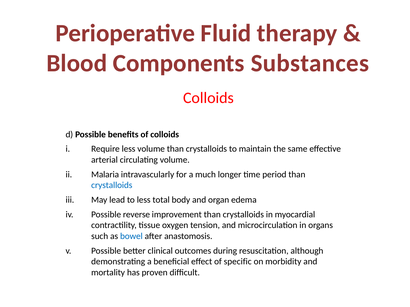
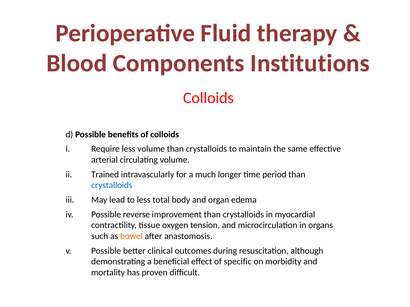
Substances: Substances -> Institutions
Malaria: Malaria -> Trained
bowel colour: blue -> orange
